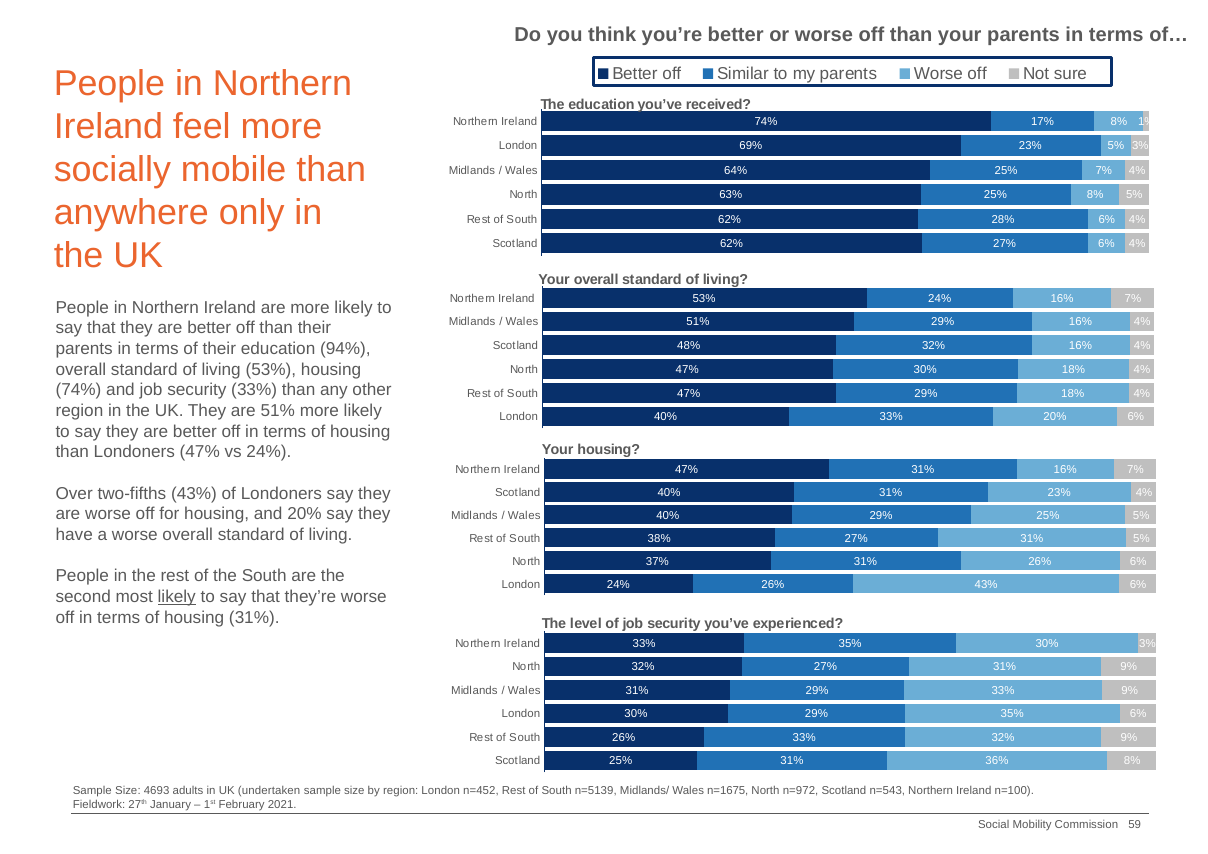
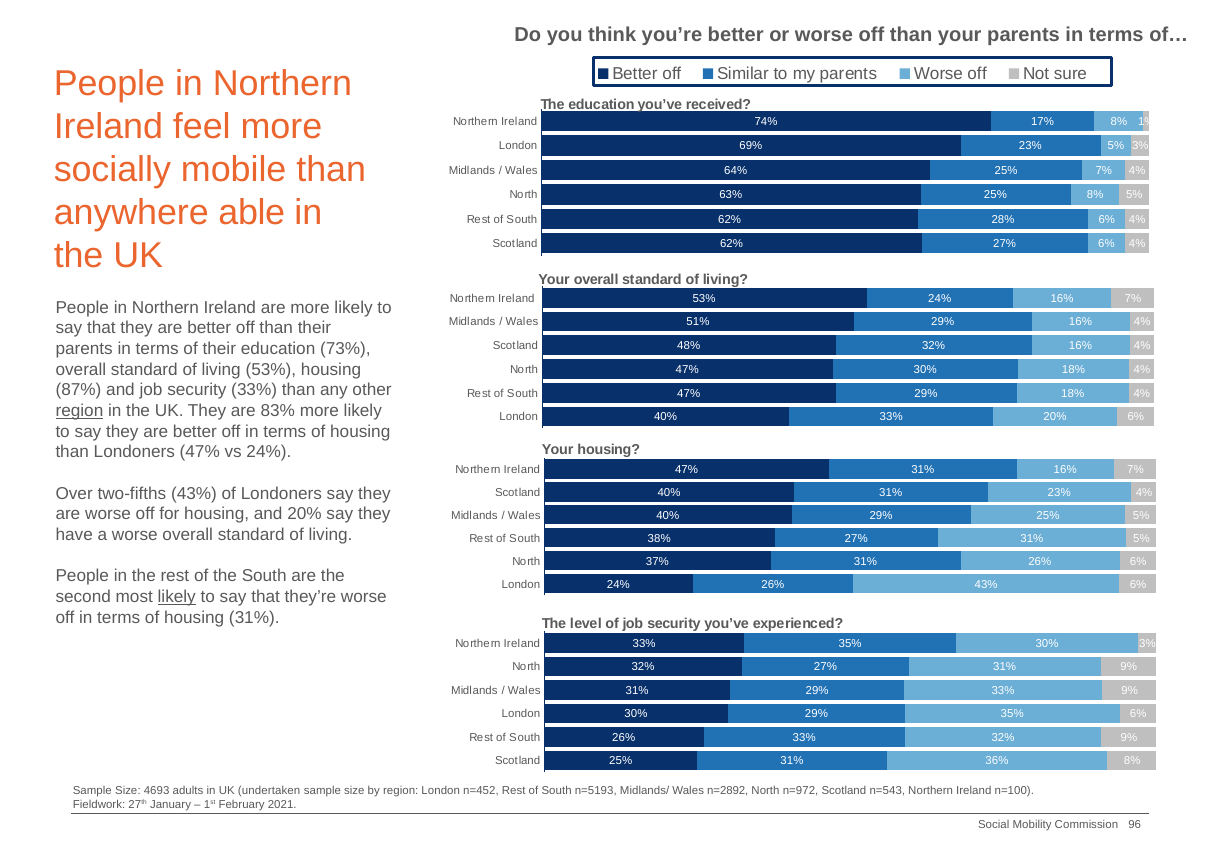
only: only -> able
94%: 94% -> 73%
74% at (78, 390): 74% -> 87%
region at (79, 411) underline: none -> present
are 51%: 51% -> 83%
n=5139: n=5139 -> n=5193
n=1675: n=1675 -> n=2892
59: 59 -> 96
